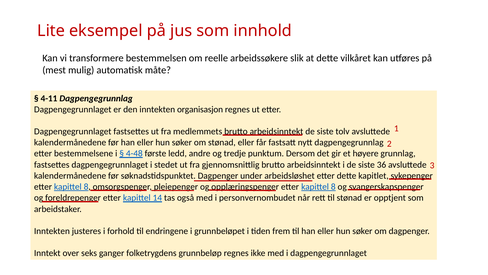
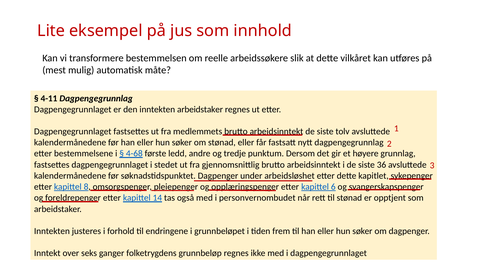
inntekten organisasjon: organisasjon -> arbeidstaker
4-48: 4-48 -> 4-68
opplæringspenger etter kapittel 8: 8 -> 6
